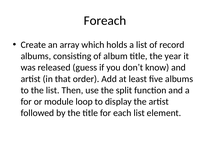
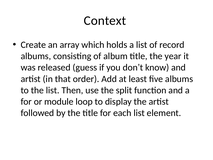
Foreach: Foreach -> Context
